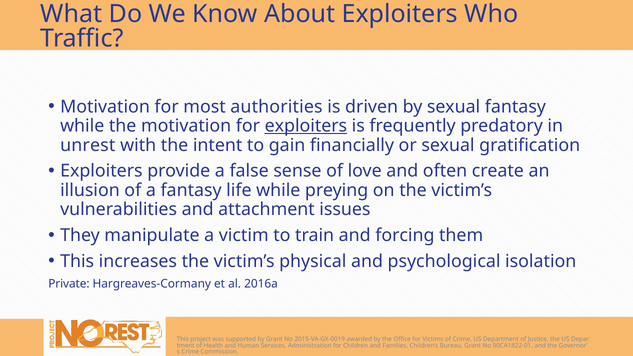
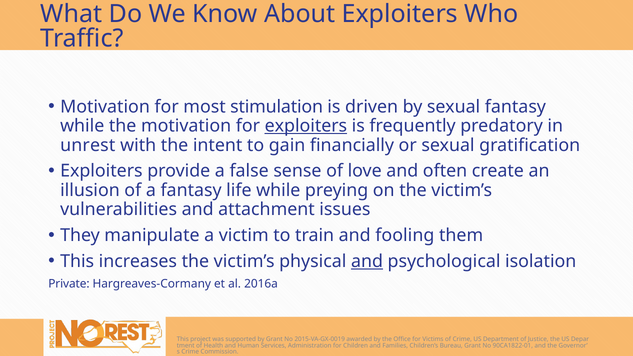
authorities: authorities -> stimulation
forcing: forcing -> fooling
and at (367, 261) underline: none -> present
